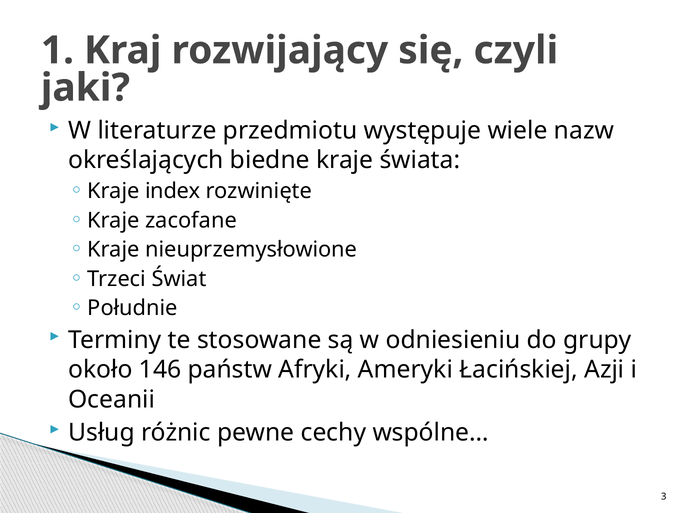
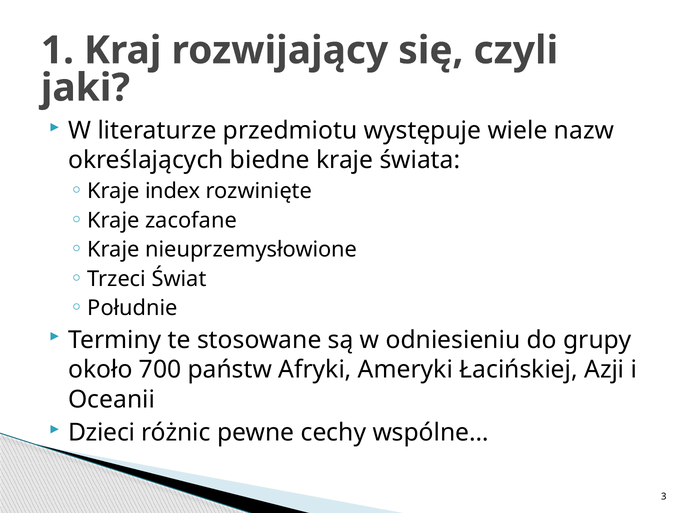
146: 146 -> 700
Usług: Usług -> Dzieci
